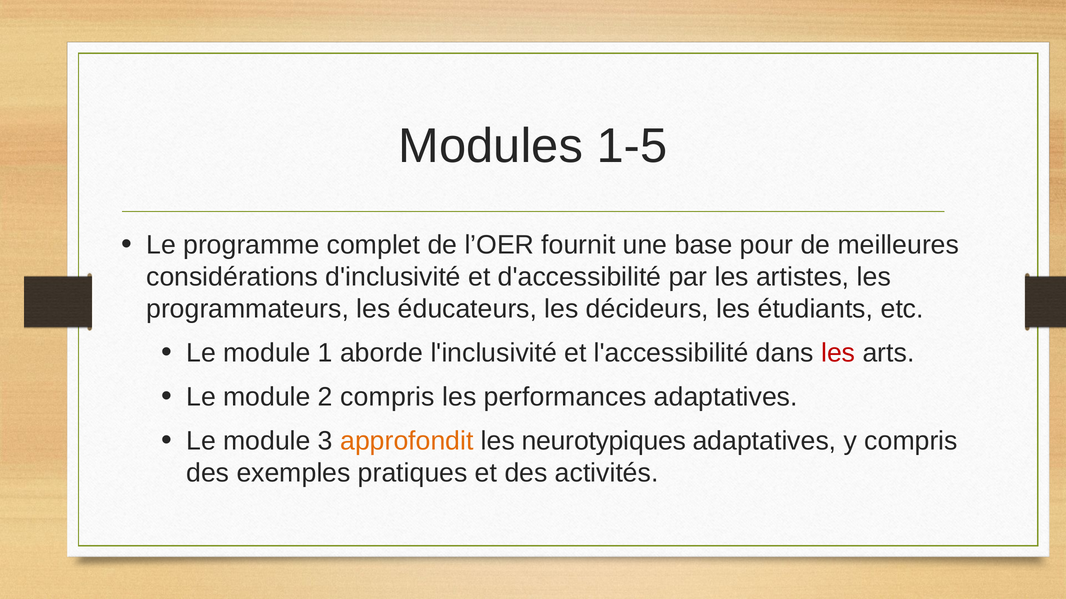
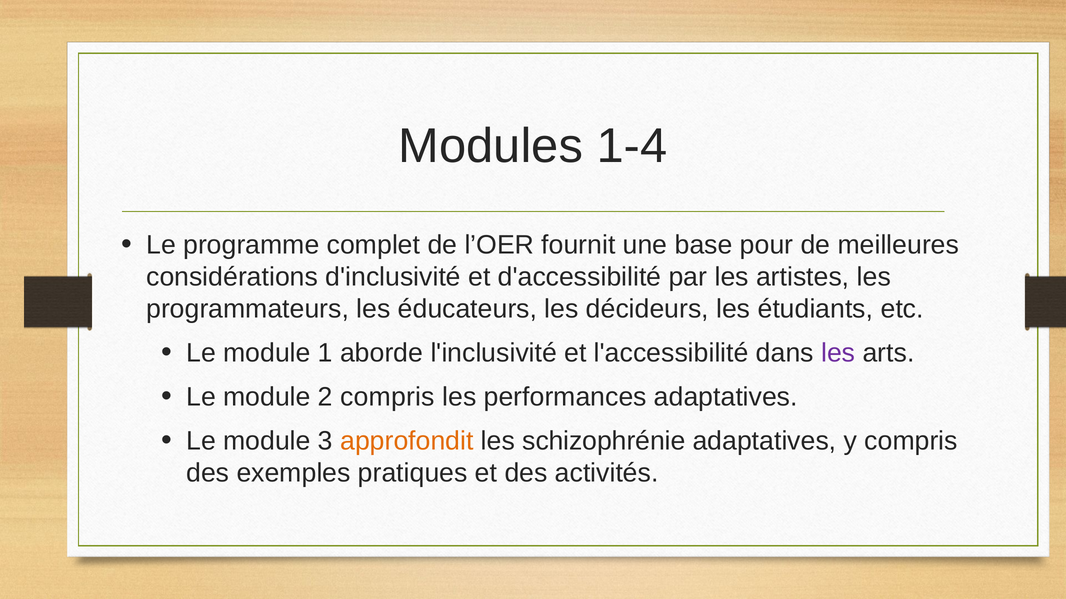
1-5: 1-5 -> 1-4
les at (838, 353) colour: red -> purple
neurotypiques: neurotypiques -> schizophrénie
